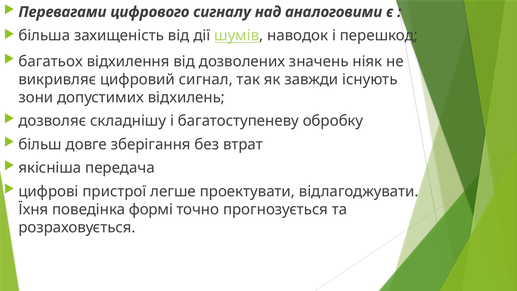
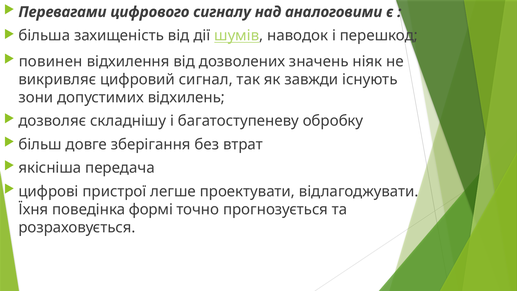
багатьох: багатьох -> повинен
